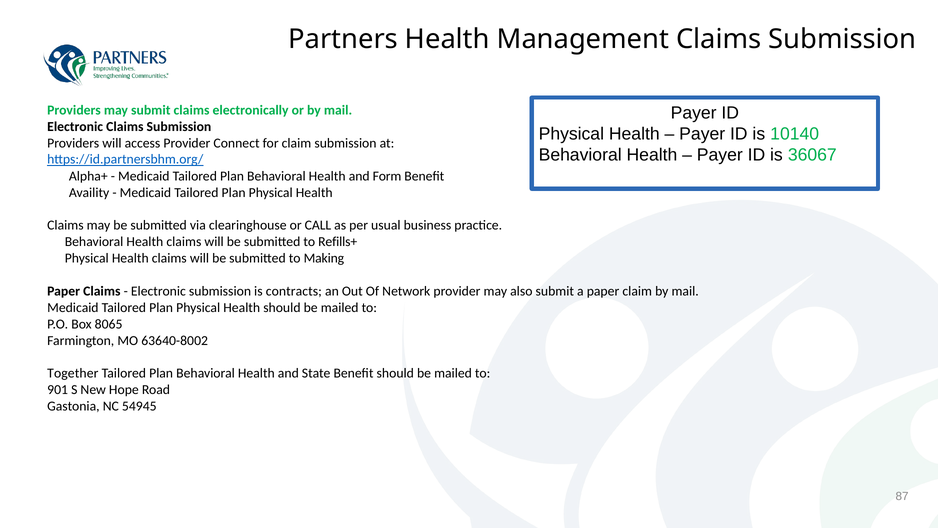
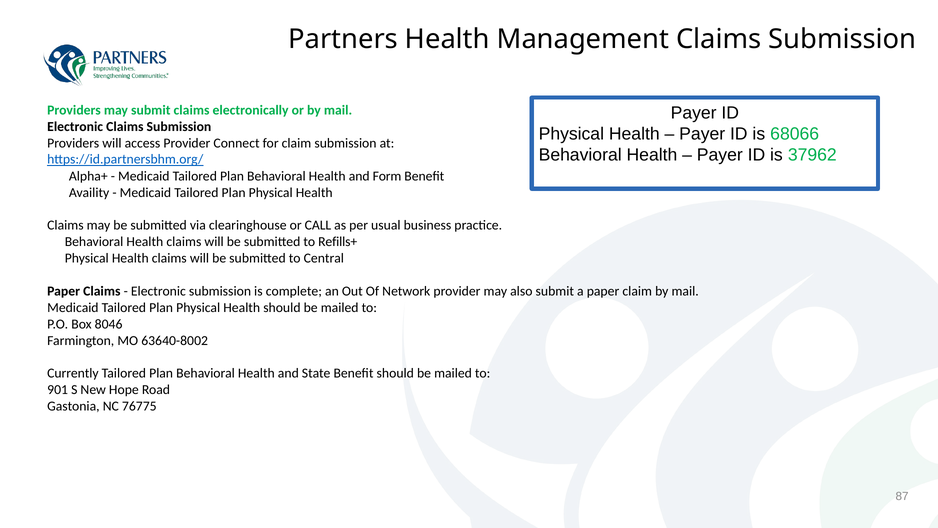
10140: 10140 -> 68066
36067: 36067 -> 37962
Making: Making -> Central
contracts: contracts -> complete
8065: 8065 -> 8046
Together: Together -> Currently
54945: 54945 -> 76775
